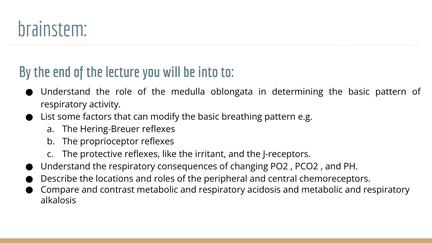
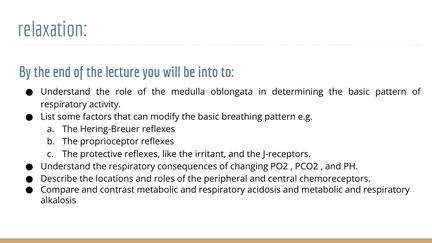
brainstem: brainstem -> relaxation
